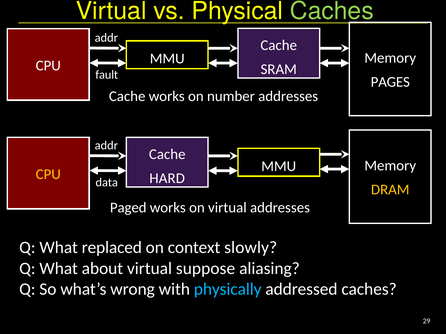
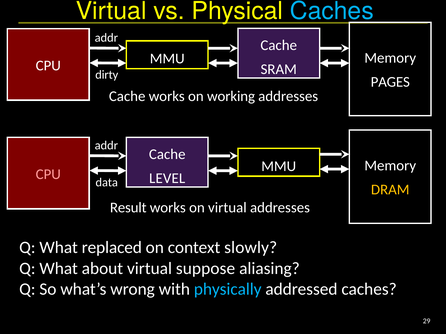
Caches at (332, 11) colour: light green -> light blue
fault: fault -> dirty
number: number -> working
CPU at (48, 174) colour: yellow -> pink
HARD: HARD -> LEVEL
Paged: Paged -> Result
